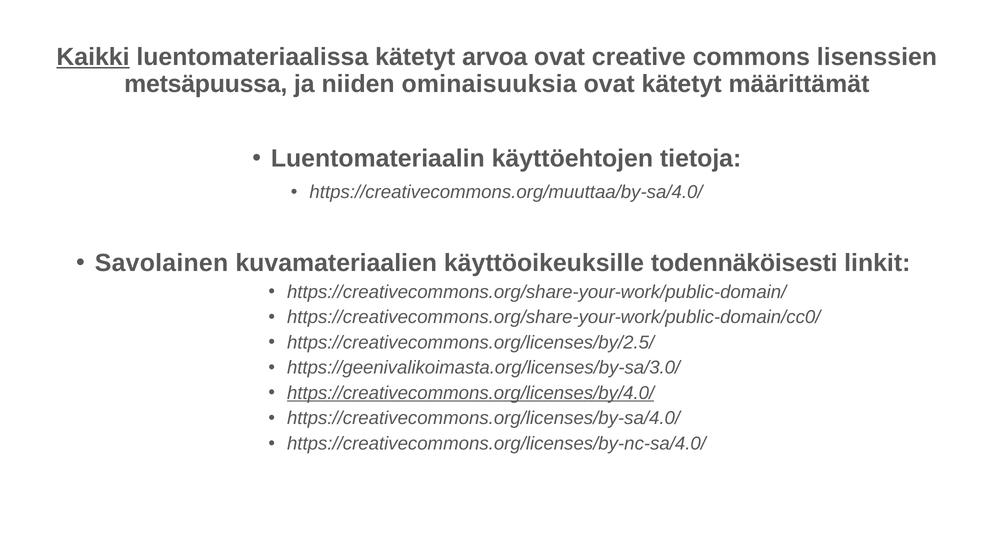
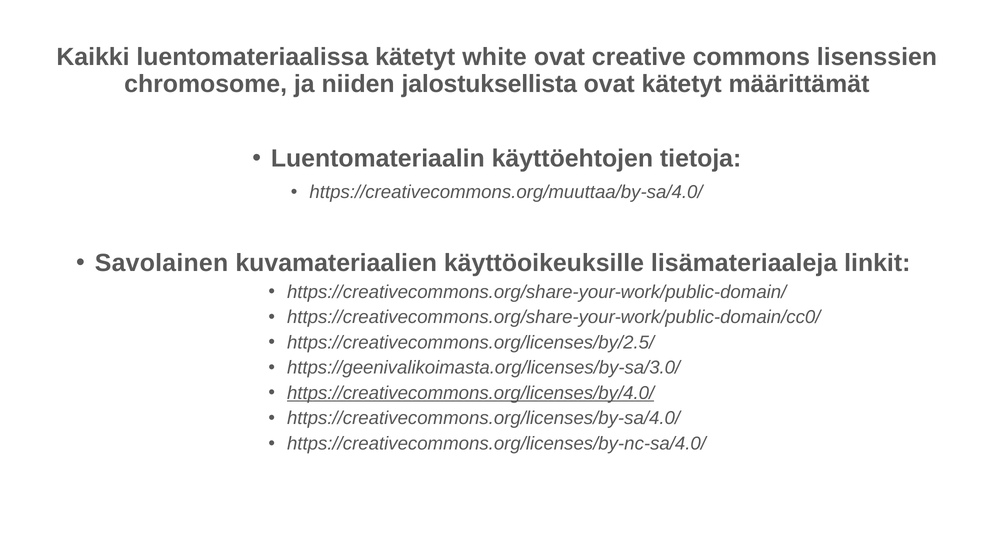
Kaikki underline: present -> none
arvoa: arvoa -> white
metsäpuussa: metsäpuussa -> chromosome
ominaisuuksia: ominaisuuksia -> jalostuksellista
todennäköisesti: todennäköisesti -> lisämateriaaleja
